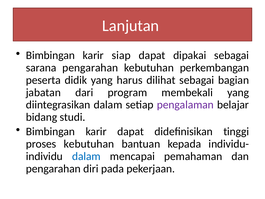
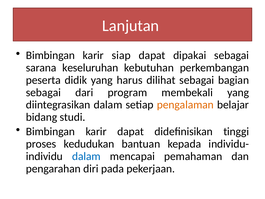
sarana pengarahan: pengarahan -> keseluruhan
jabatan at (43, 92): jabatan -> sebagai
pengalaman colour: purple -> orange
proses kebutuhan: kebutuhan -> kedudukan
